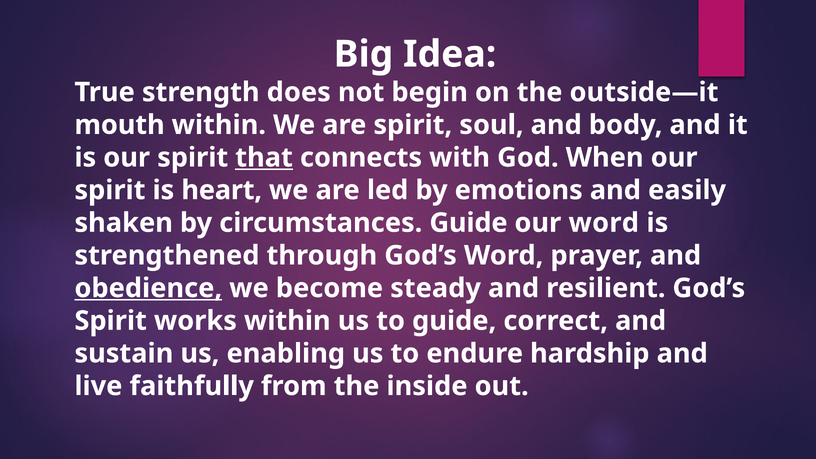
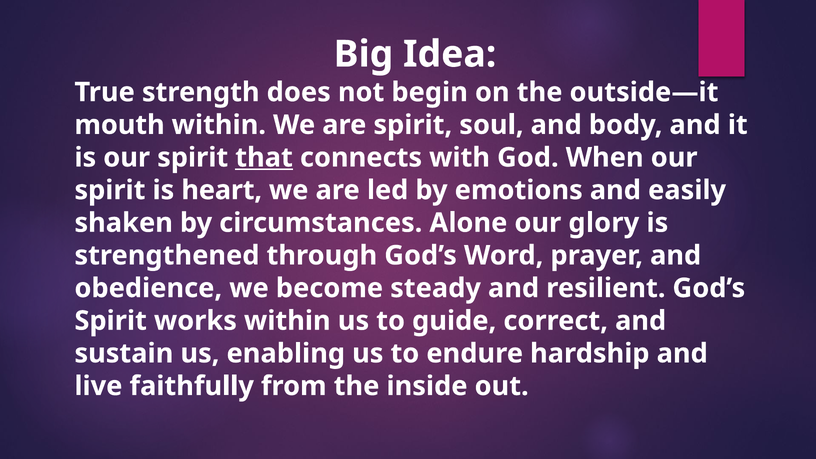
circumstances Guide: Guide -> Alone
our word: word -> glory
obedience underline: present -> none
